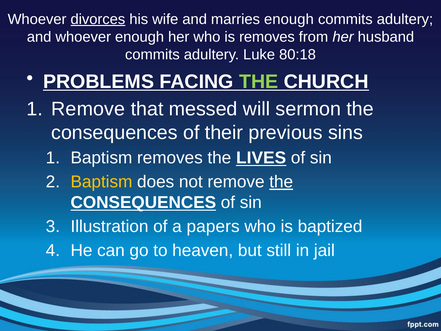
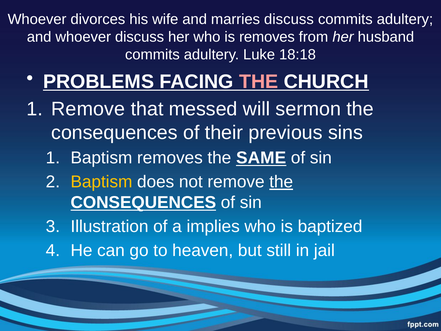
divorces underline: present -> none
marries enough: enough -> discuss
whoever enough: enough -> discuss
80:18: 80:18 -> 18:18
THE at (259, 81) colour: light green -> pink
LIVES: LIVES -> SAME
papers: papers -> implies
